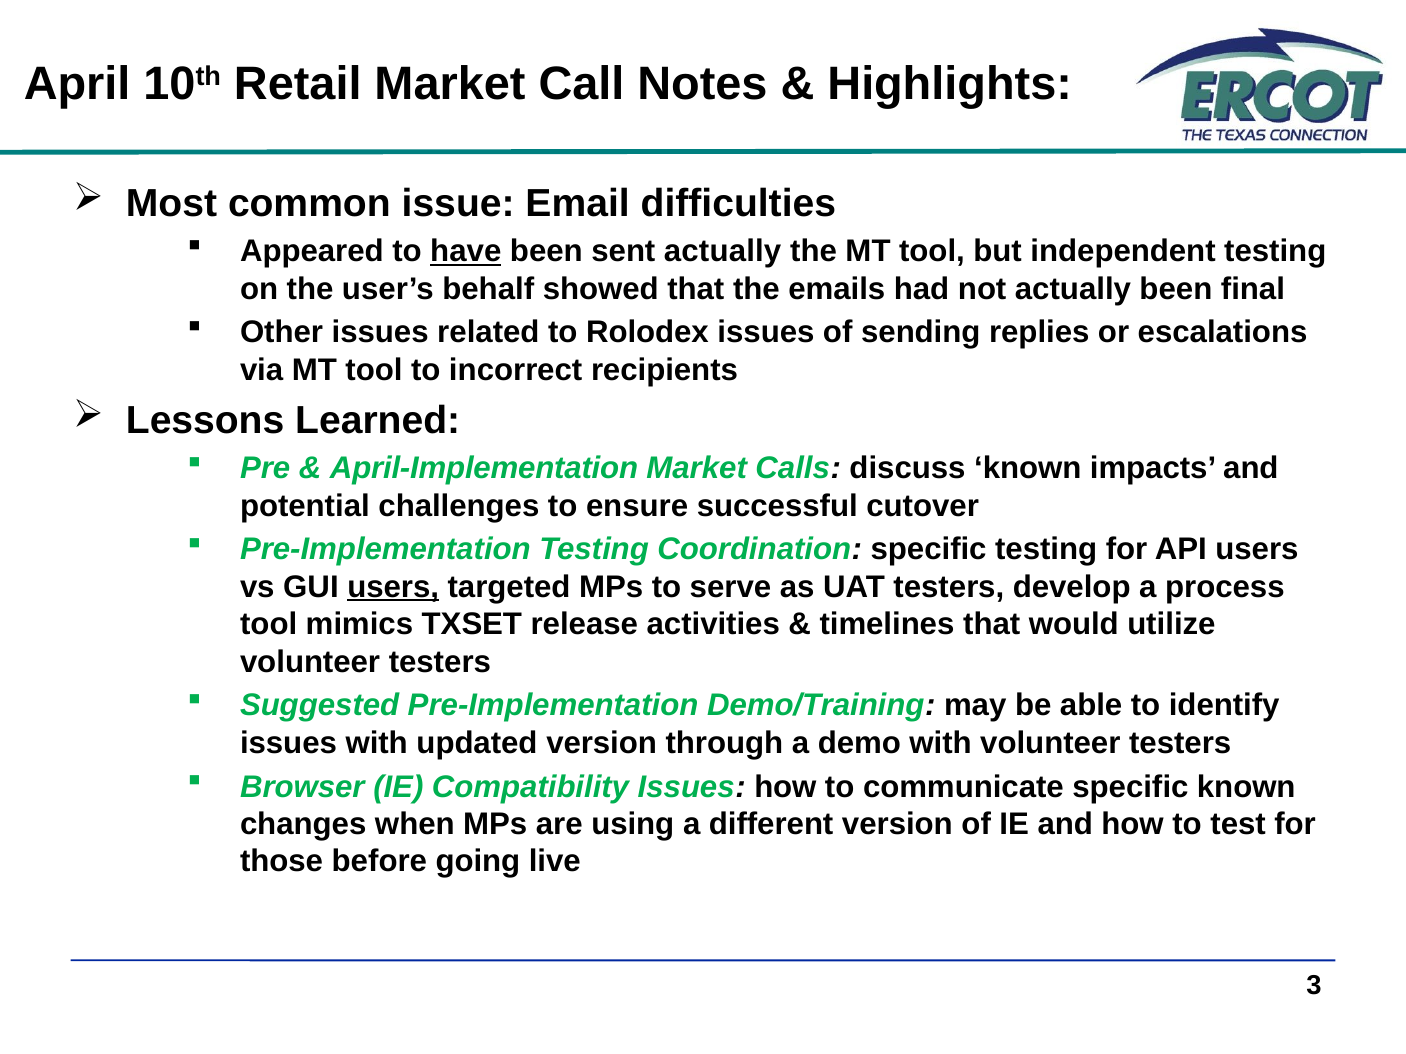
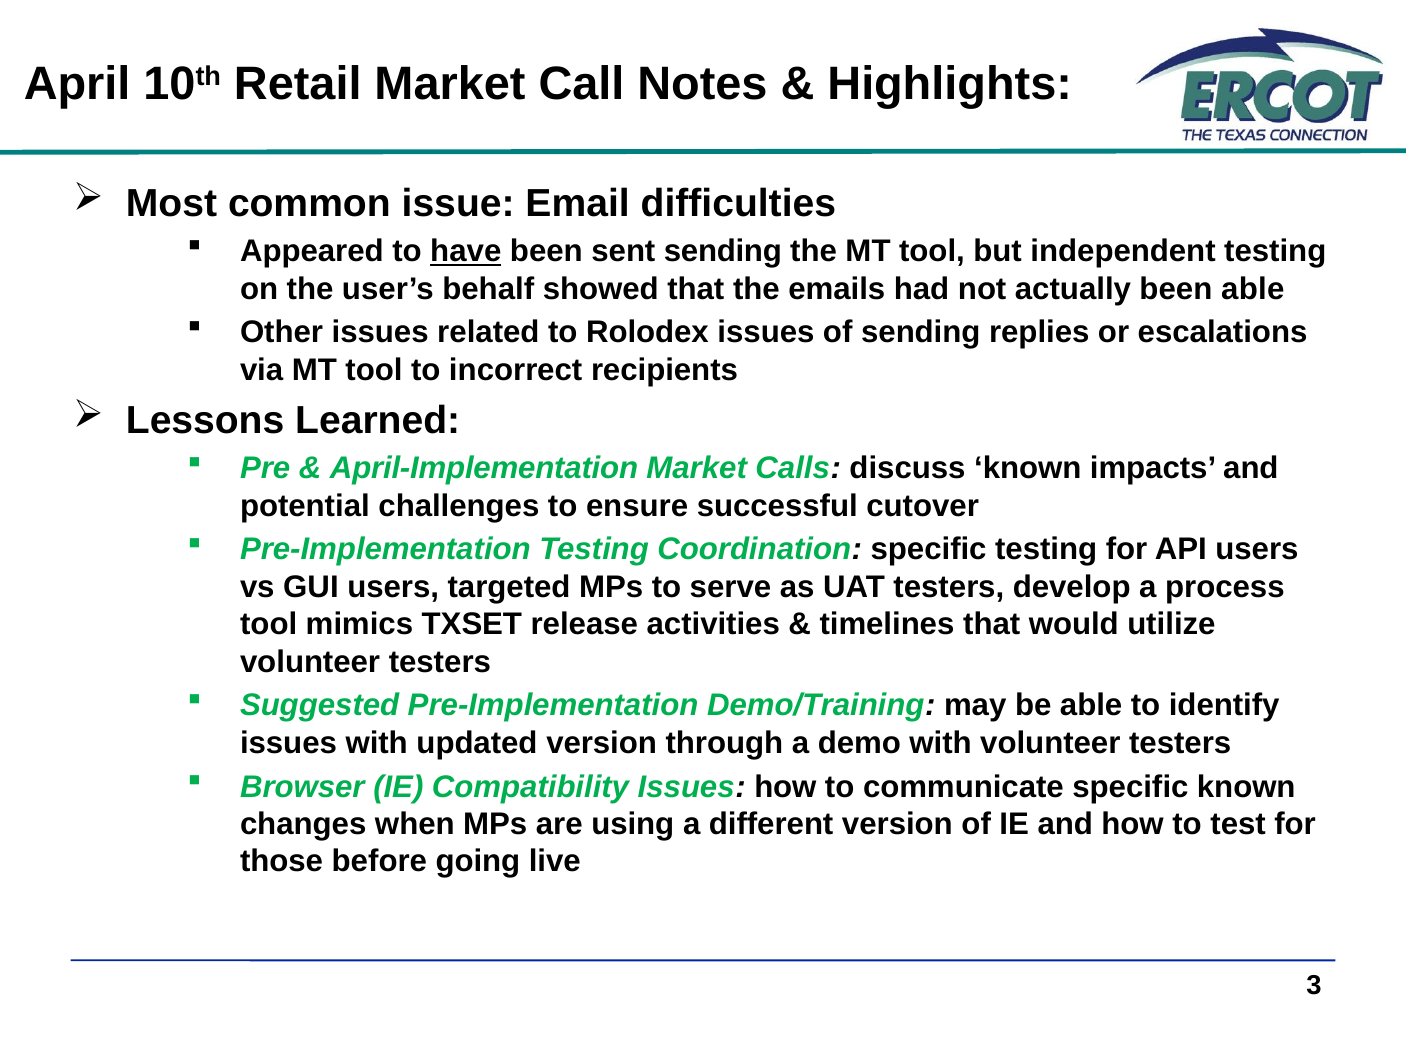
sent actually: actually -> sending
been final: final -> able
users at (393, 587) underline: present -> none
